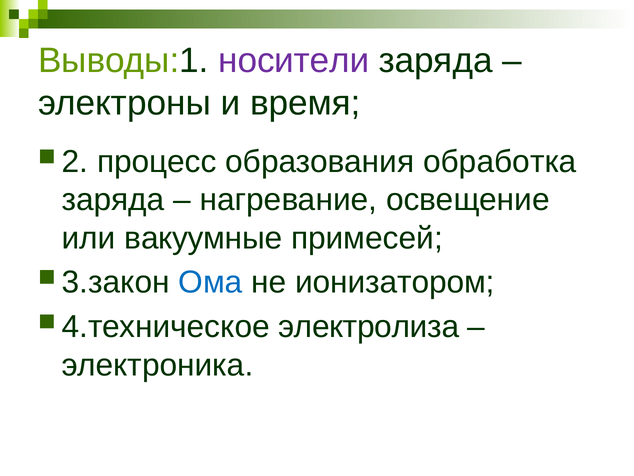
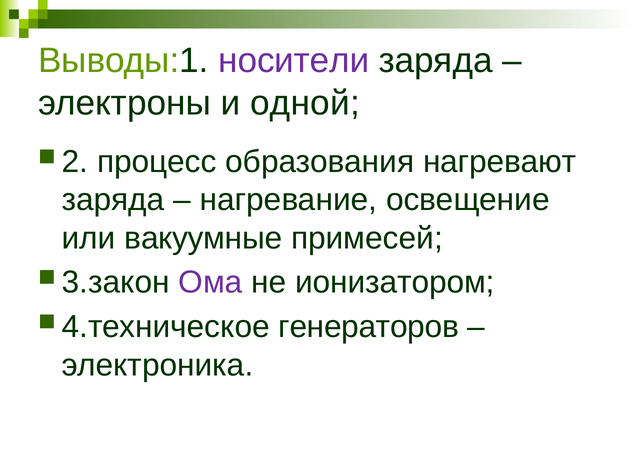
время: время -> одной
обработка: обработка -> нагревают
Ома colour: blue -> purple
электролиза: электролиза -> генераторов
